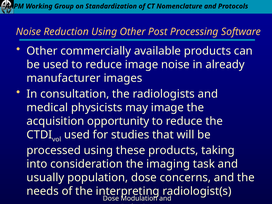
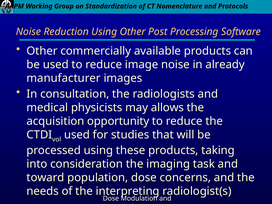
may image: image -> allows
usually: usually -> toward
